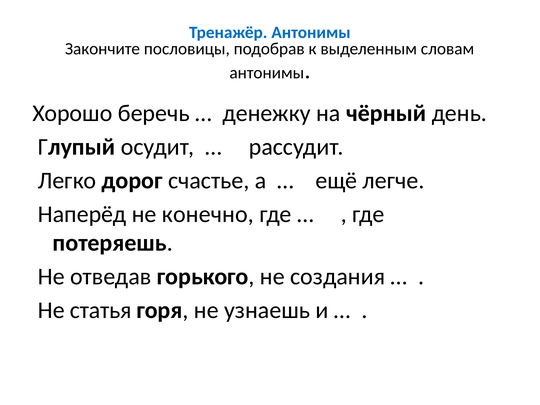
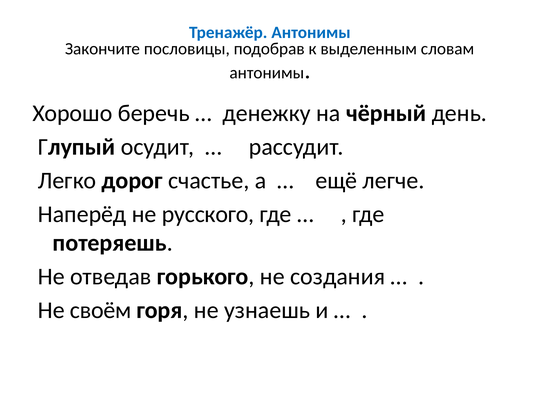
конечно: конечно -> русского
статья: статья -> своём
